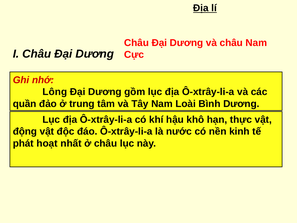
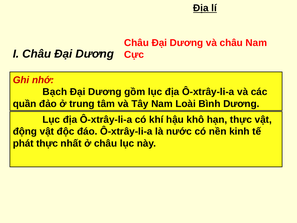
Lông: Lông -> Bạch
phát hoạt: hoạt -> thực
